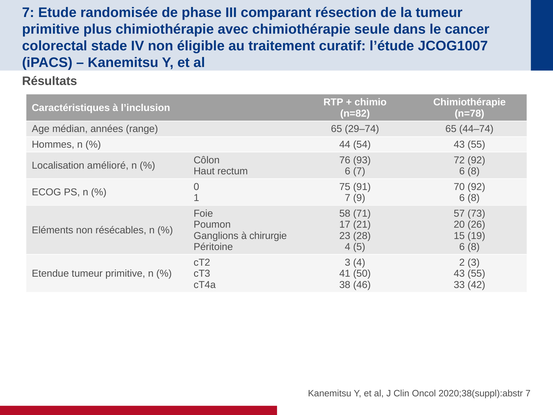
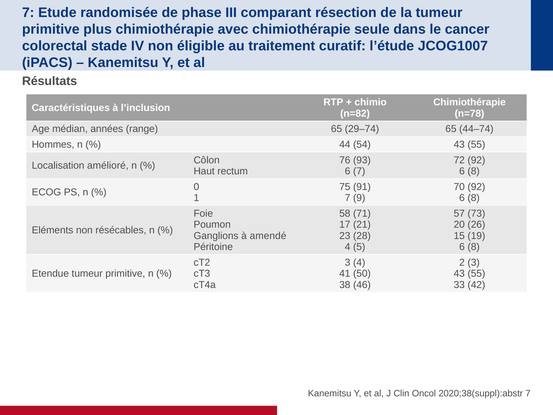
chirurgie: chirurgie -> amendé
